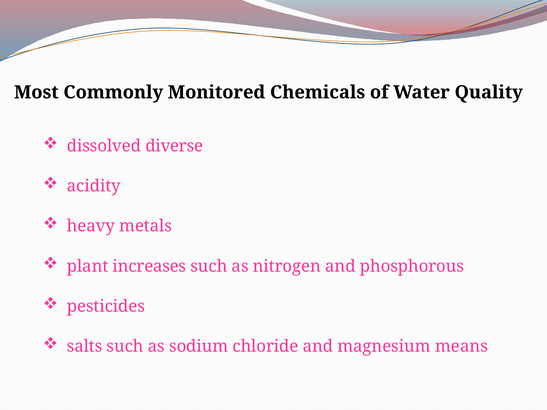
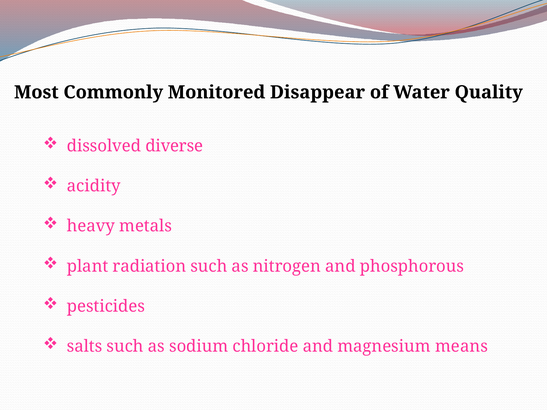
Chemicals: Chemicals -> Disappear
increases: increases -> radiation
